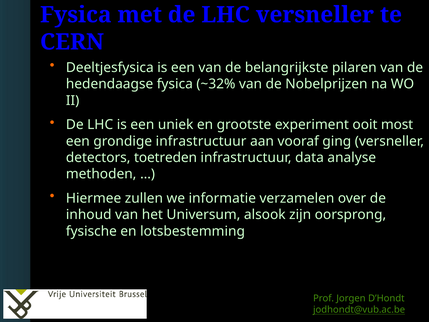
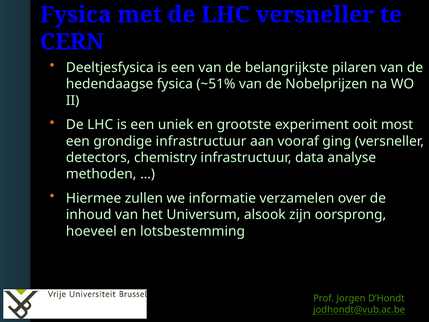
~32%: ~32% -> ~51%
toetreden: toetreden -> chemistry
fysische: fysische -> hoeveel
